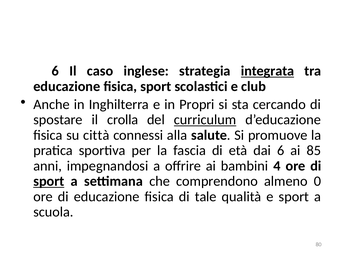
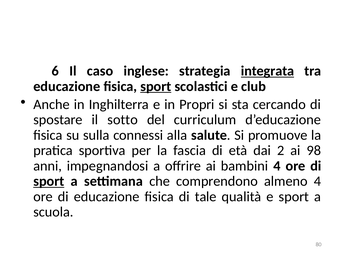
sport at (156, 86) underline: none -> present
crolla: crolla -> sotto
curriculum underline: present -> none
città: città -> sulla
dai 6: 6 -> 2
85: 85 -> 98
almeno 0: 0 -> 4
